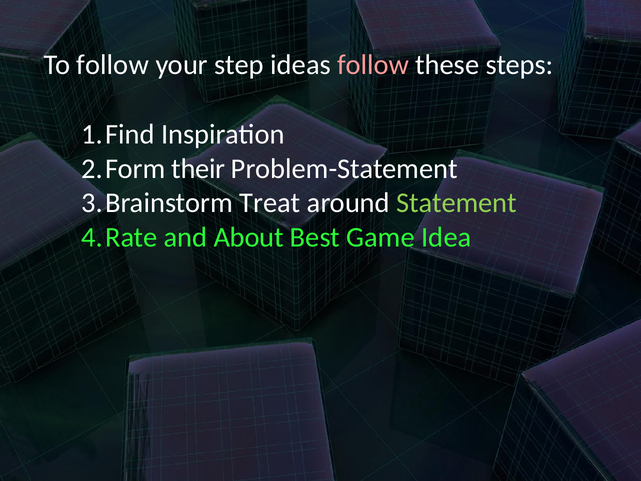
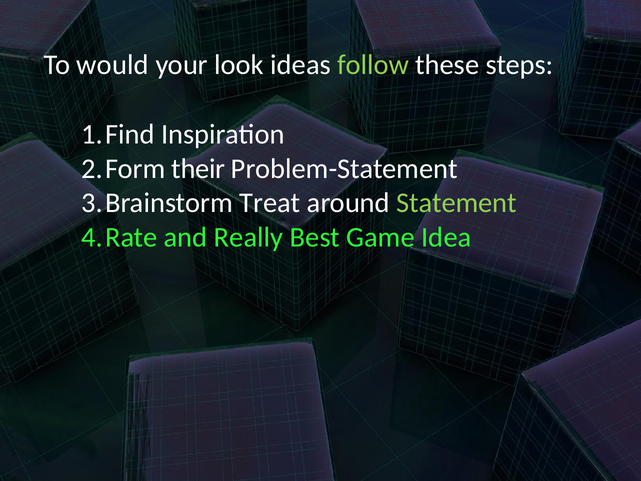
To follow: follow -> would
step: step -> look
follow at (373, 65) colour: pink -> light green
About: About -> Really
